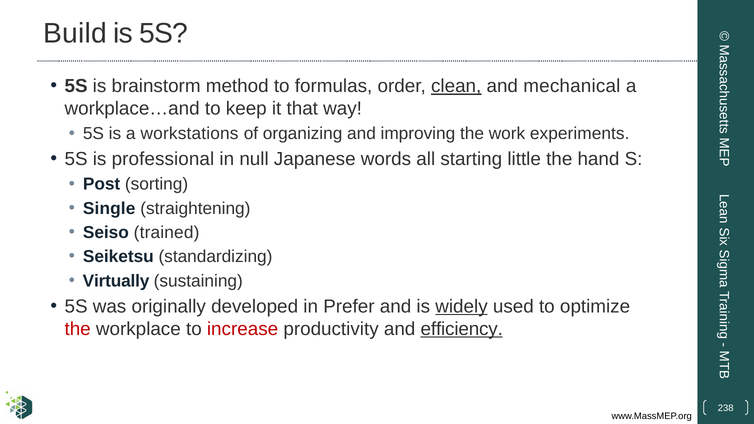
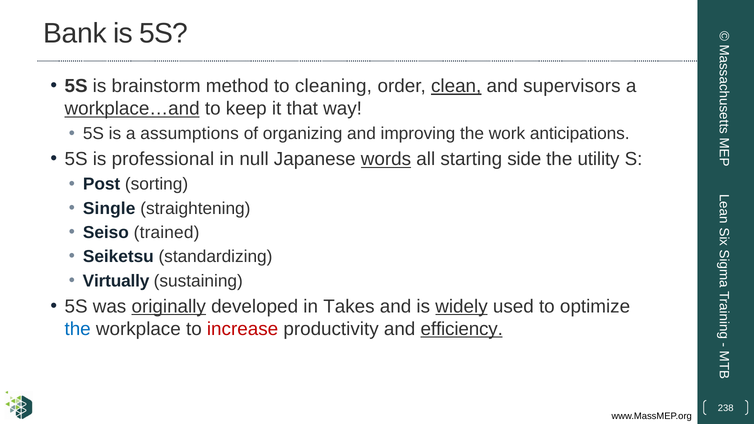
Build: Build -> Bank
formulas: formulas -> cleaning
mechanical: mechanical -> supervisors
workplace…and underline: none -> present
workstations: workstations -> assumptions
experiments: experiments -> anticipations
words underline: none -> present
little: little -> side
hand: hand -> utility
originally underline: none -> present
Prefer: Prefer -> Takes
the at (78, 329) colour: red -> blue
